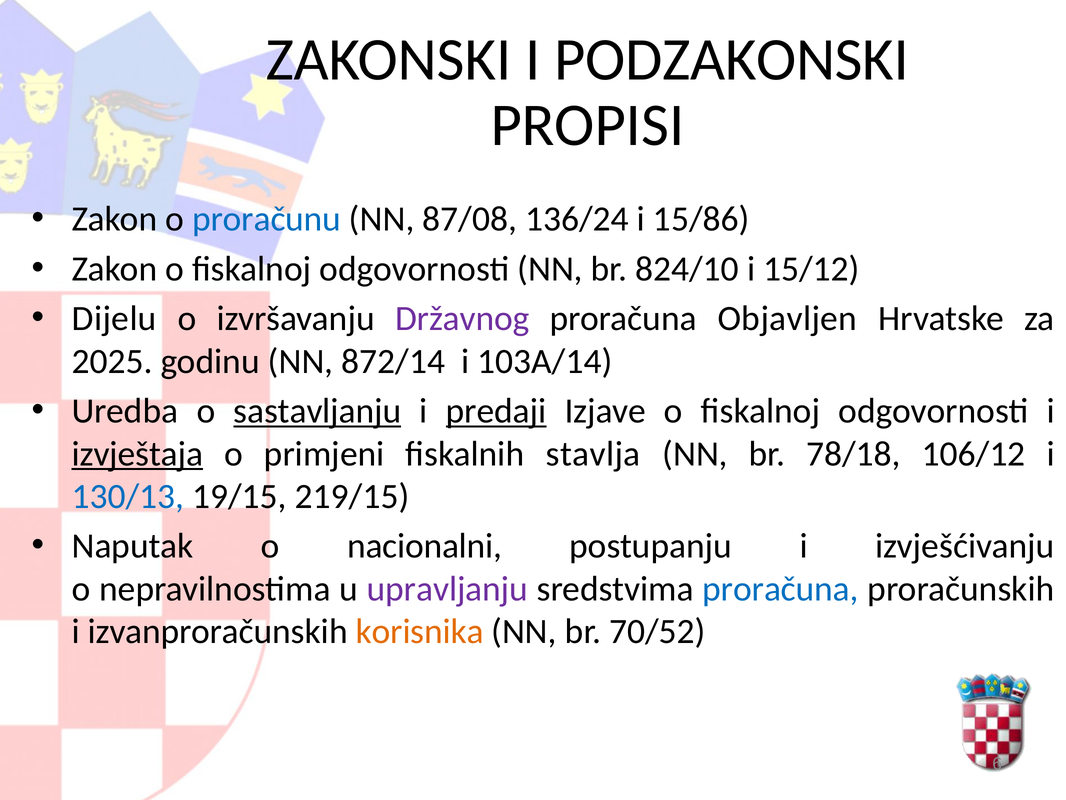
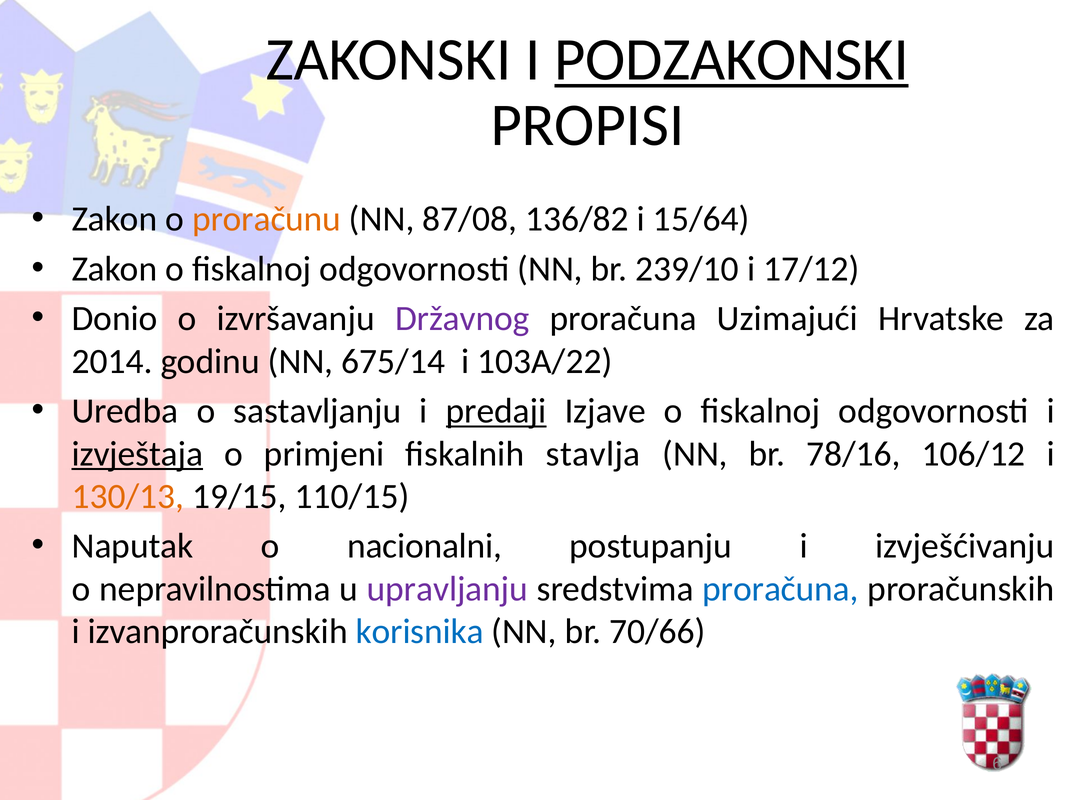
PODZAKONSKI underline: none -> present
proračunu colour: blue -> orange
136/24: 136/24 -> 136/82
15/86: 15/86 -> 15/64
824/10: 824/10 -> 239/10
15/12: 15/12 -> 17/12
Dijelu: Dijelu -> Donio
Objavljen: Objavljen -> Uzimajući
2025: 2025 -> 2014
872/14: 872/14 -> 675/14
103A/14: 103A/14 -> 103A/22
sastavljanju underline: present -> none
78/18: 78/18 -> 78/16
130/13 colour: blue -> orange
219/15: 219/15 -> 110/15
korisnika colour: orange -> blue
70/52: 70/52 -> 70/66
